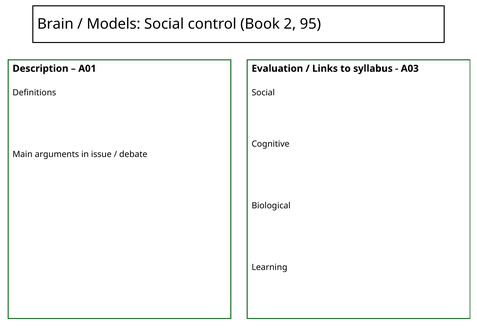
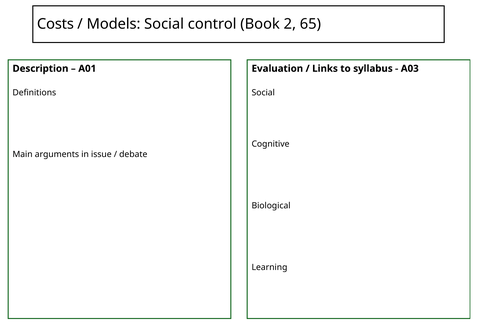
Brain: Brain -> Costs
95: 95 -> 65
